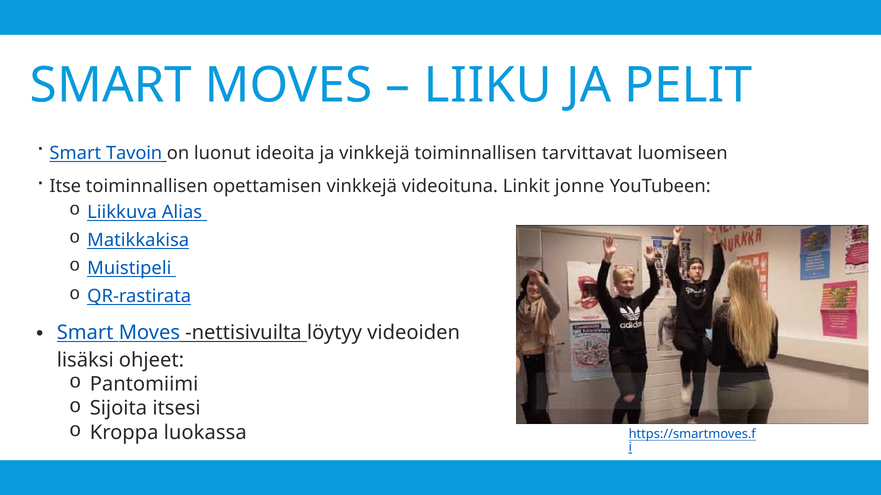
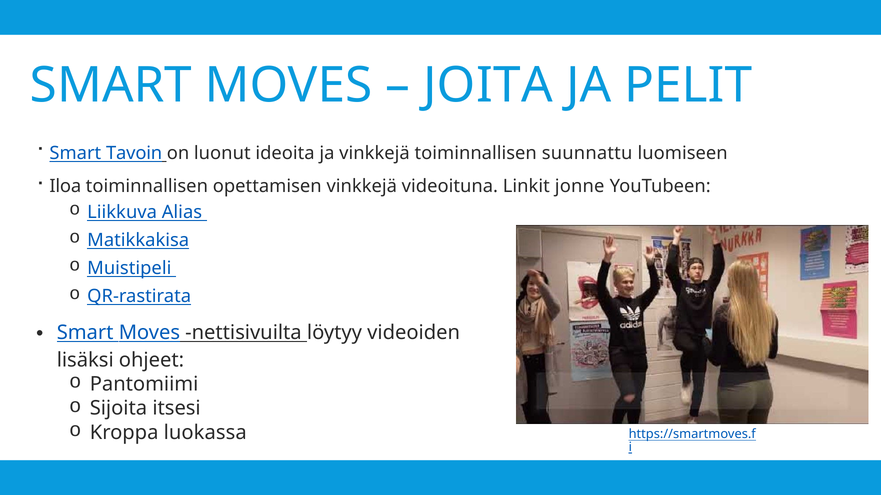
LIIKU: LIIKU -> JOITA
tarvittavat: tarvittavat -> suunnattu
Itse: Itse -> Iloa
